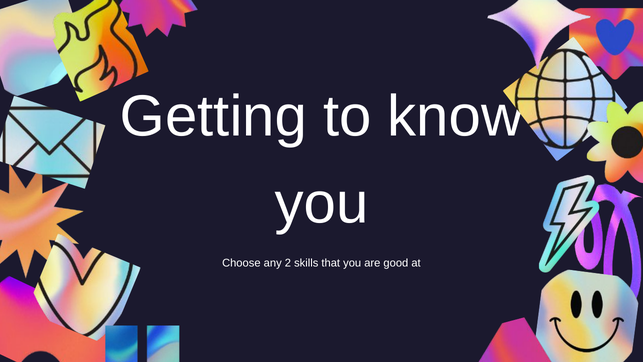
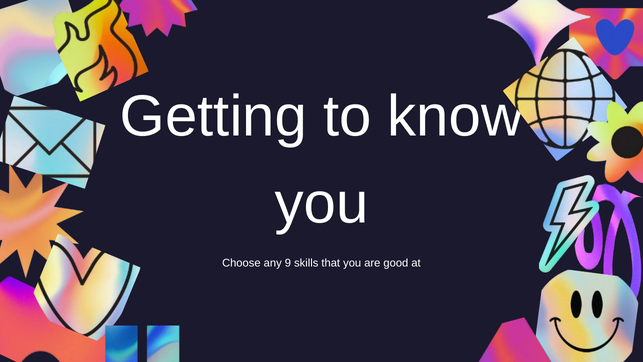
2: 2 -> 9
